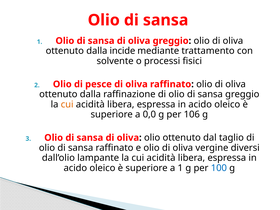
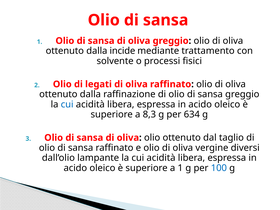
pesce: pesce -> legati
cui at (67, 104) colour: orange -> blue
0,0: 0,0 -> 8,3
106: 106 -> 634
